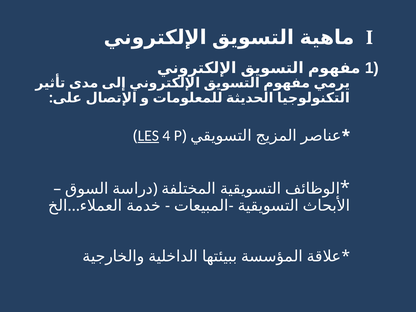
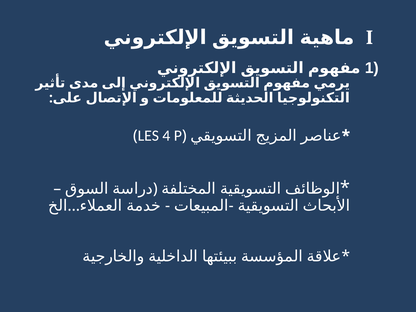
LES underline: present -> none
